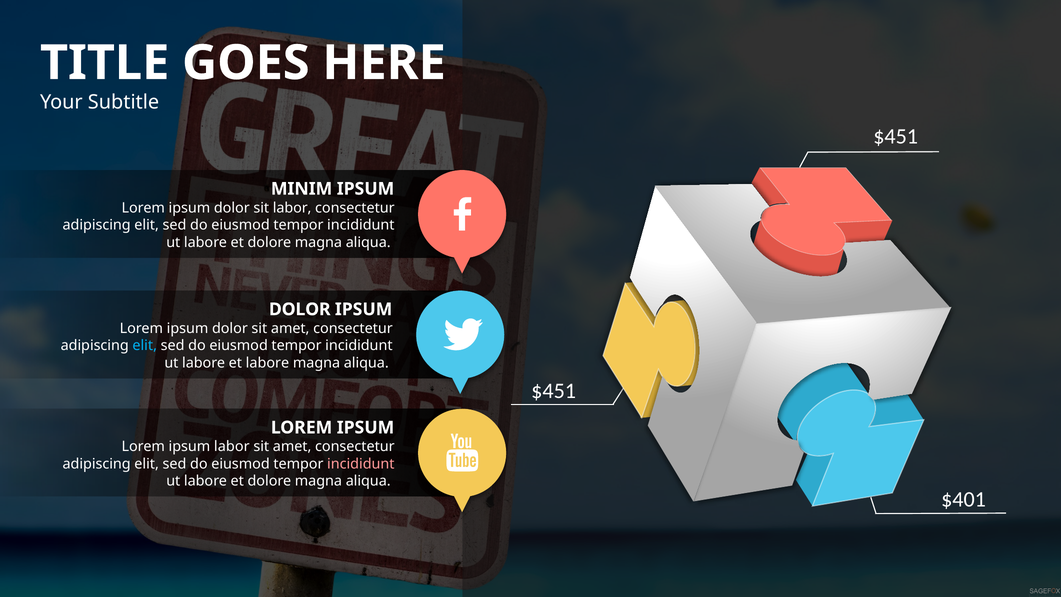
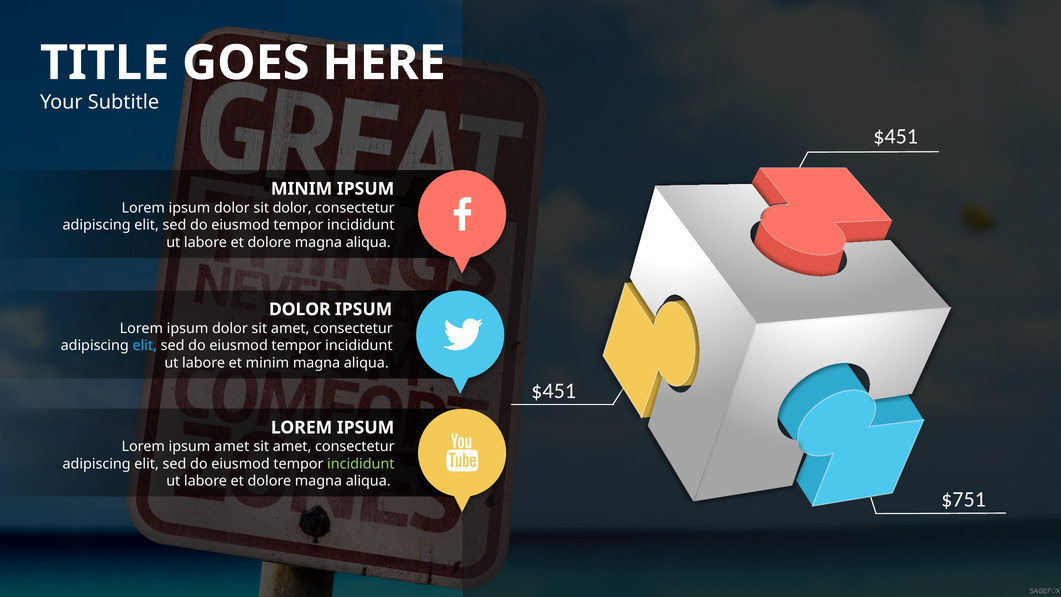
sit labor: labor -> dolor
et labore: labore -> minim
ipsum labor: labor -> amet
incididunt at (361, 464) colour: pink -> light green
$401: $401 -> $751
